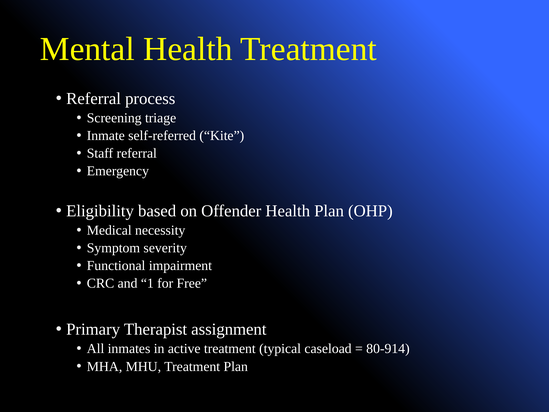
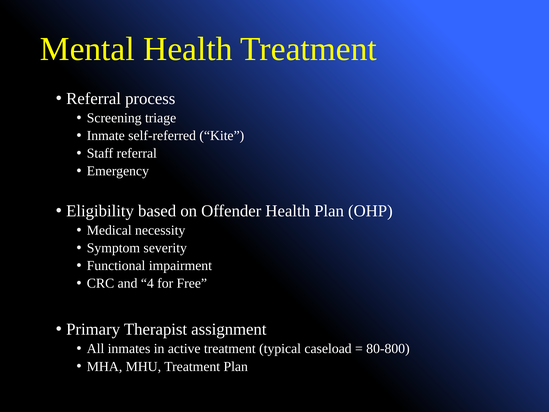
1: 1 -> 4
80-914: 80-914 -> 80-800
